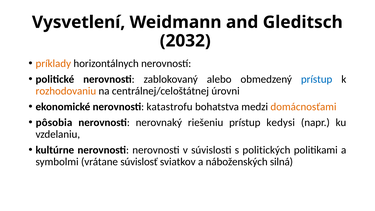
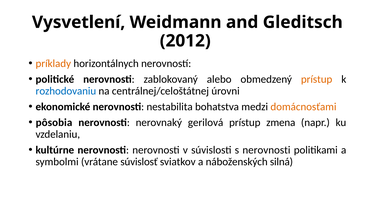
2032: 2032 -> 2012
prístup at (317, 79) colour: blue -> orange
rozhodovaniu colour: orange -> blue
katastrofu: katastrofu -> nestabilita
riešeniu: riešeniu -> gerilová
kedysi: kedysi -> zmena
s politických: politických -> nerovnosti
